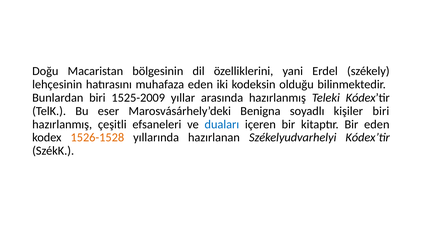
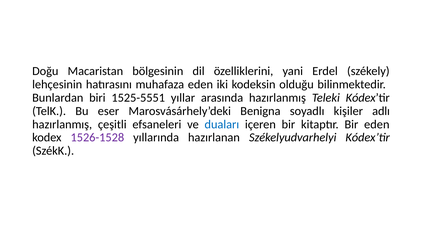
1525-2009: 1525-2009 -> 1525-5551
kişiler biri: biri -> adlı
1526-1528 colour: orange -> purple
